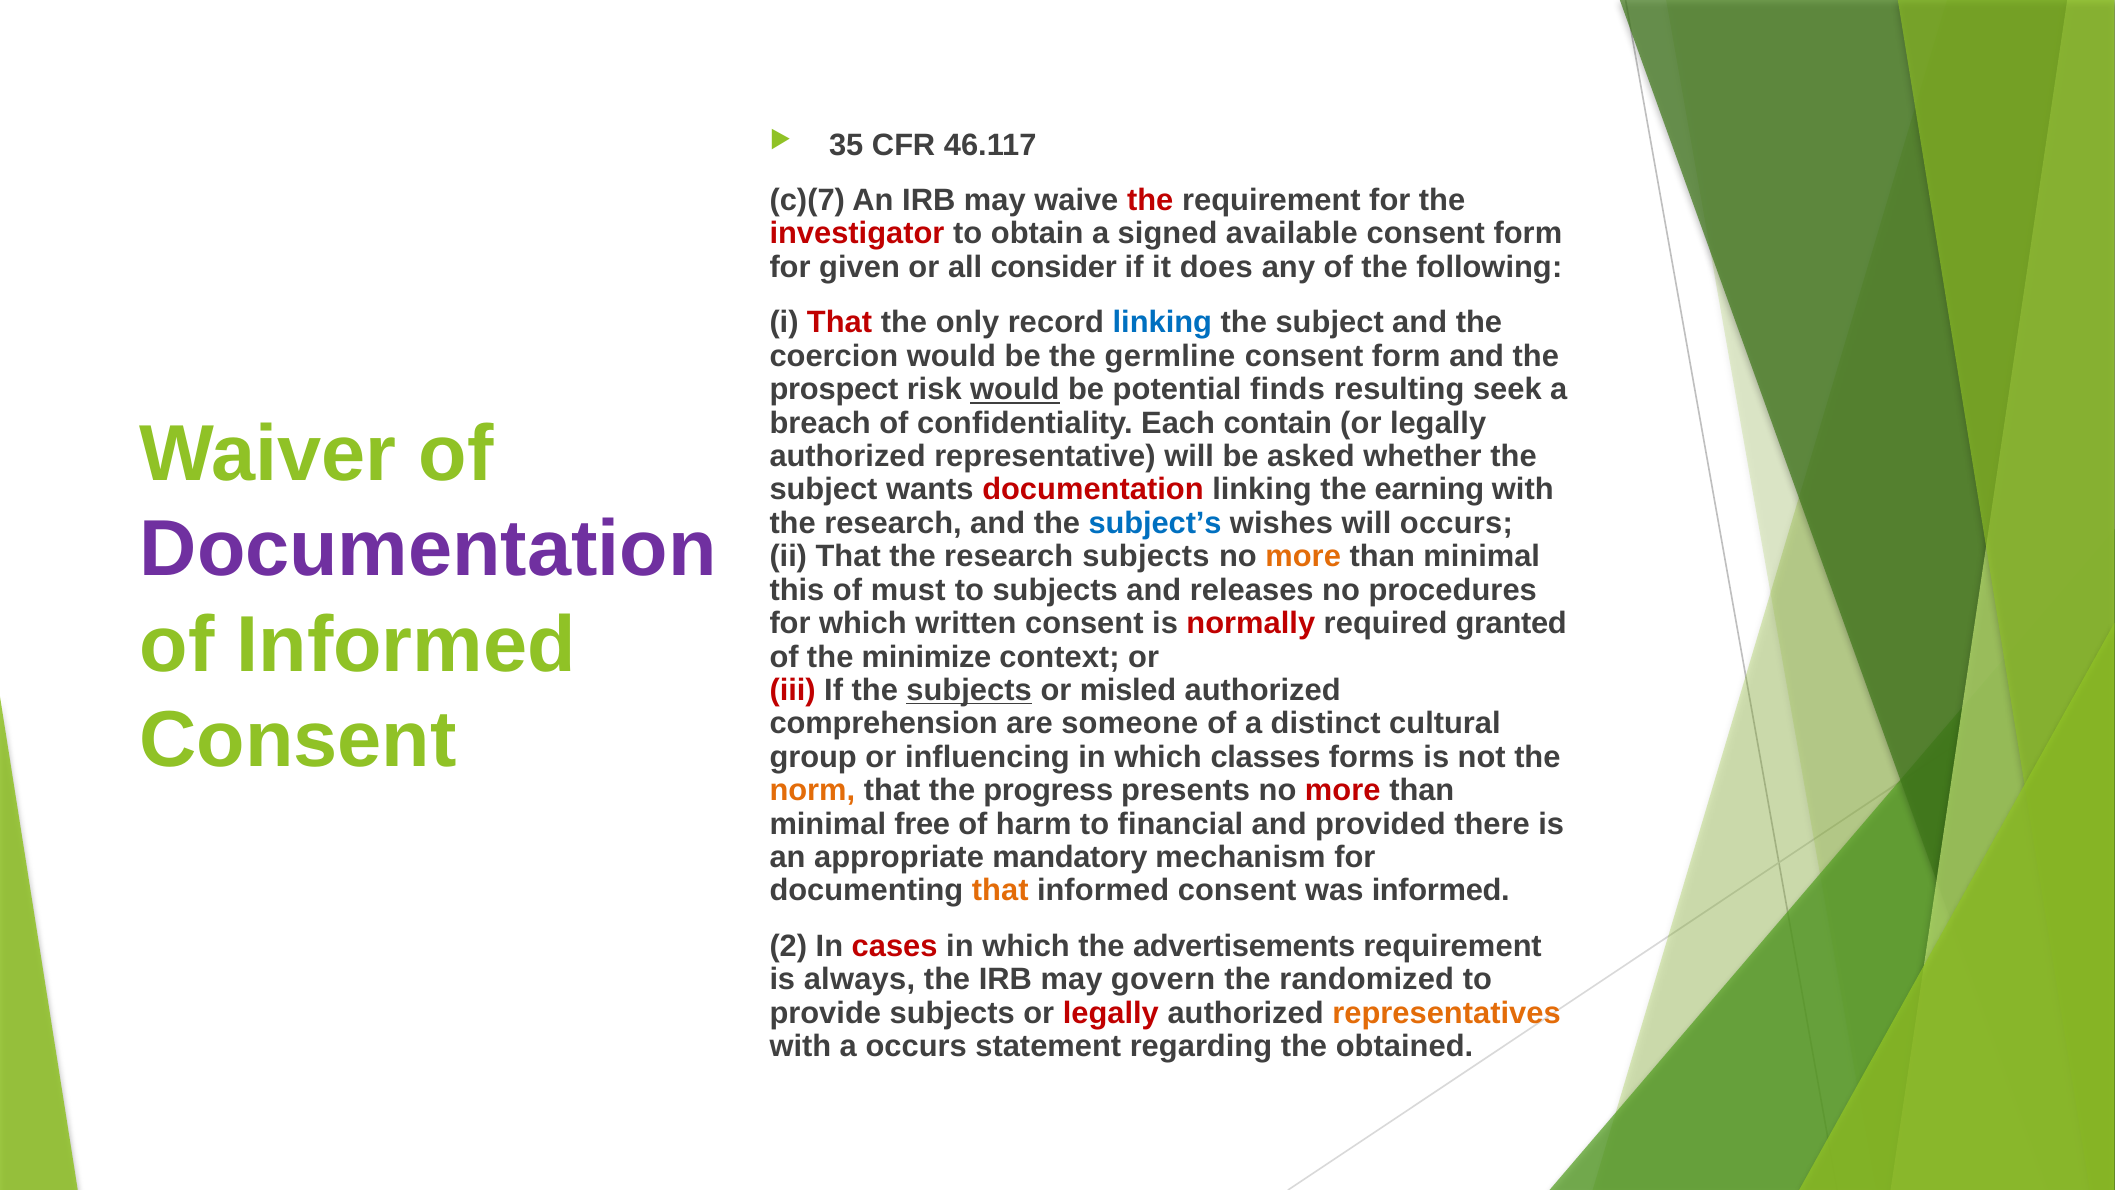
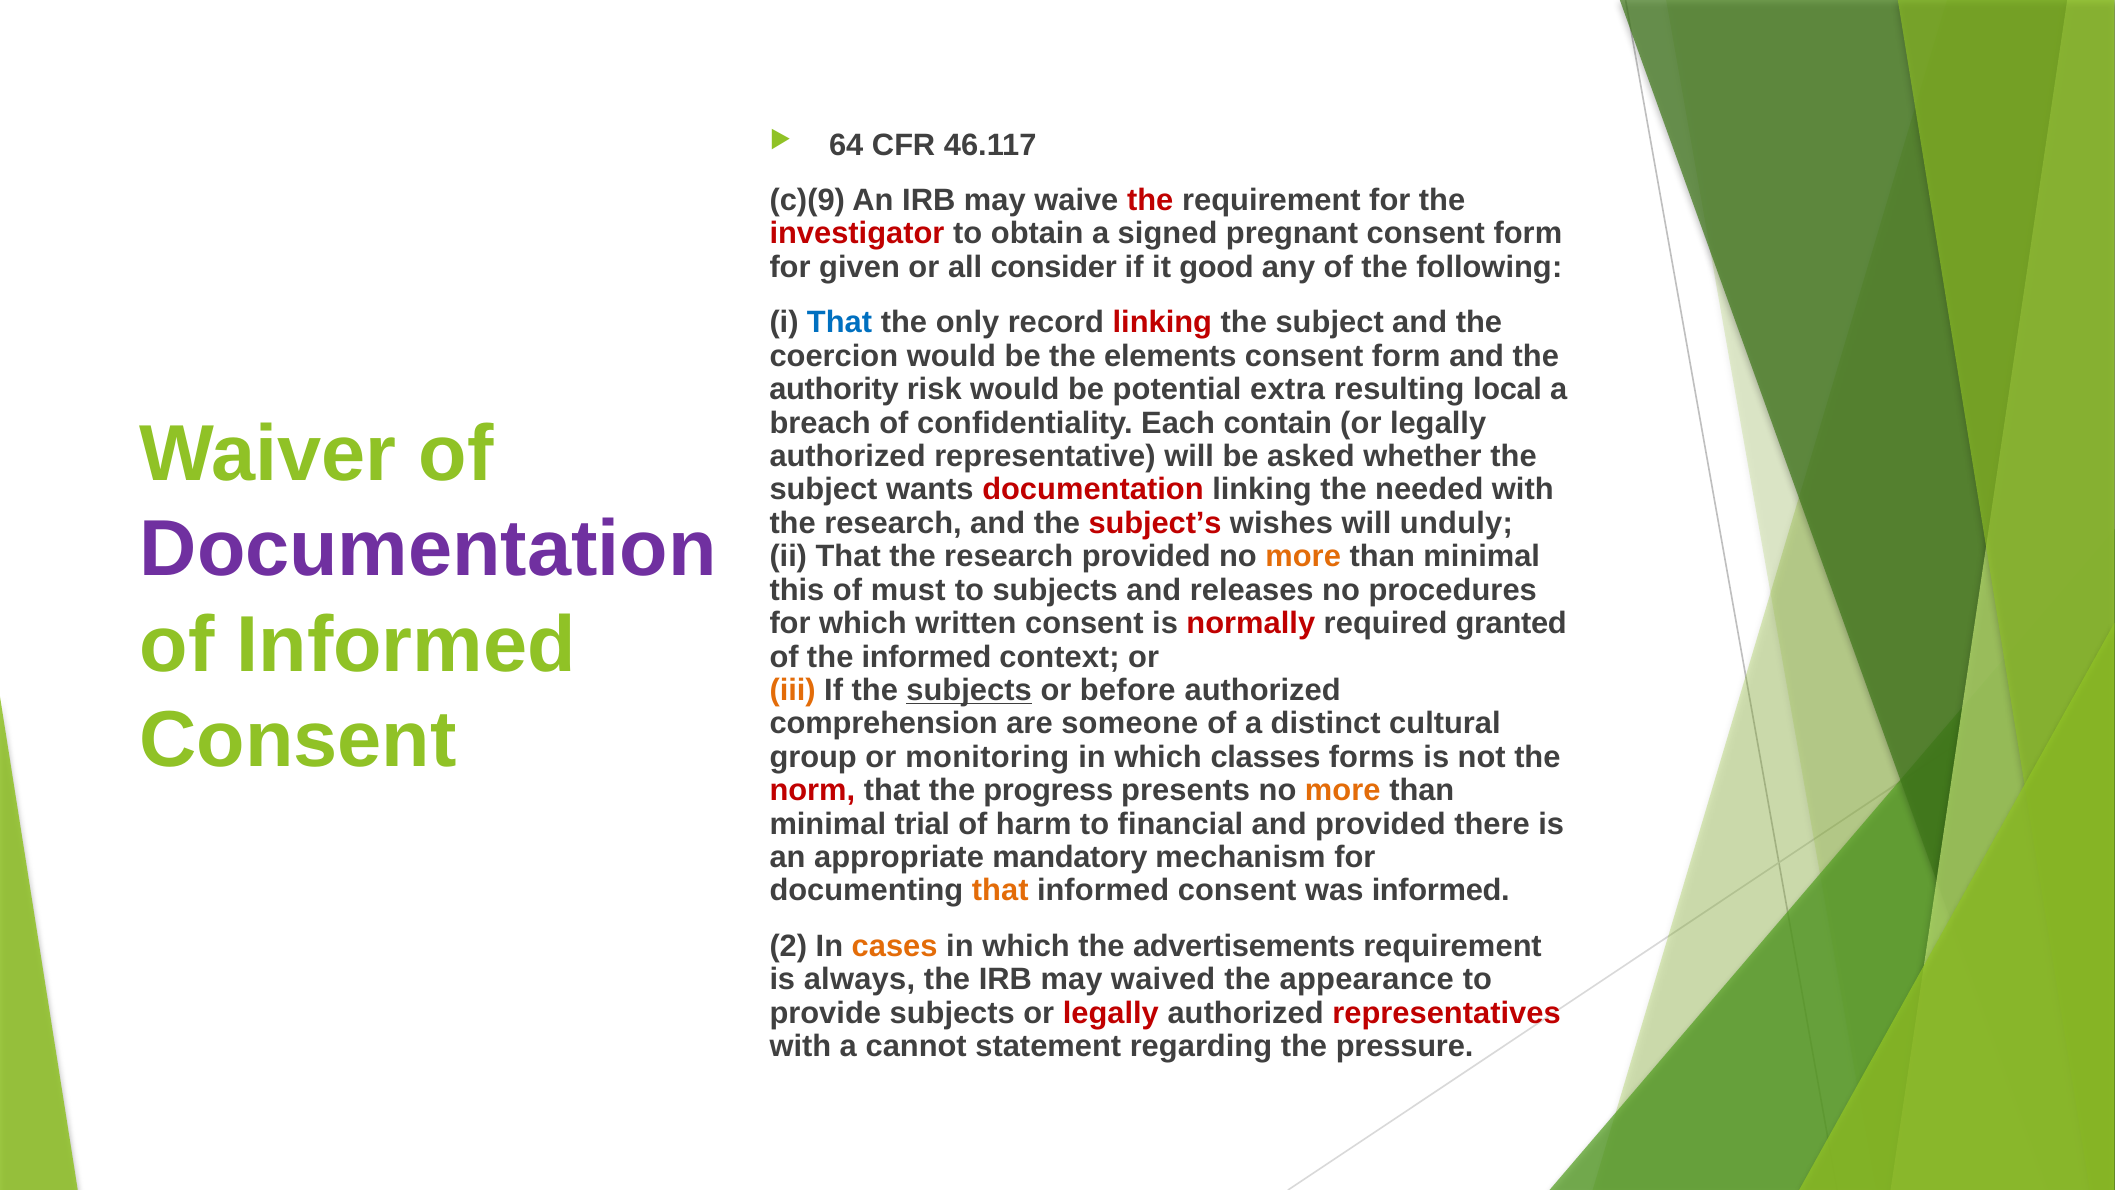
35: 35 -> 64
c)(7: c)(7 -> c)(9
available: available -> pregnant
does: does -> good
That at (840, 323) colour: red -> blue
linking at (1162, 323) colour: blue -> red
germline: germline -> elements
prospect: prospect -> authority
would at (1015, 389) underline: present -> none
finds: finds -> extra
seek: seek -> local
earning: earning -> needed
subject’s colour: blue -> red
will occurs: occurs -> unduly
research subjects: subjects -> provided
the minimize: minimize -> informed
iii colour: red -> orange
misled: misled -> before
influencing: influencing -> monitoring
norm colour: orange -> red
more at (1343, 790) colour: red -> orange
free: free -> trial
cases colour: red -> orange
govern: govern -> waived
randomized: randomized -> appearance
representatives colour: orange -> red
a occurs: occurs -> cannot
obtained: obtained -> pressure
